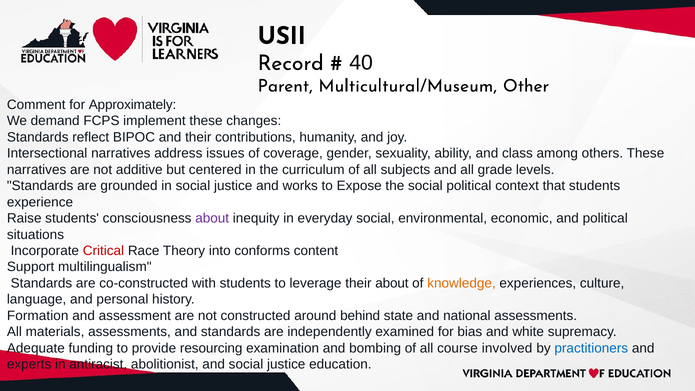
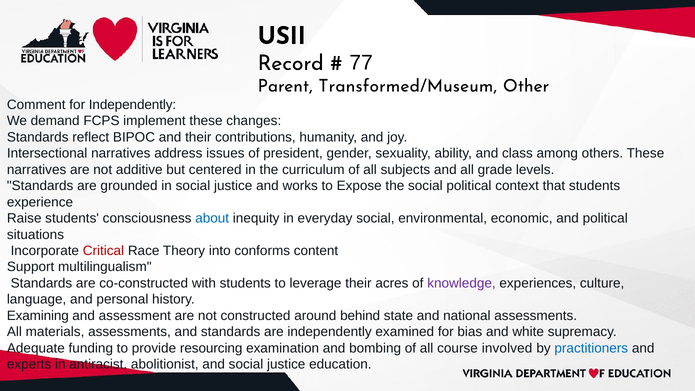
40: 40 -> 77
Multicultural/Museum: Multicultural/Museum -> Transformed/Museum
for Approximately: Approximately -> Independently
coverage: coverage -> president
about at (212, 218) colour: purple -> blue
their about: about -> acres
knowledge colour: orange -> purple
Formation: Formation -> Examining
